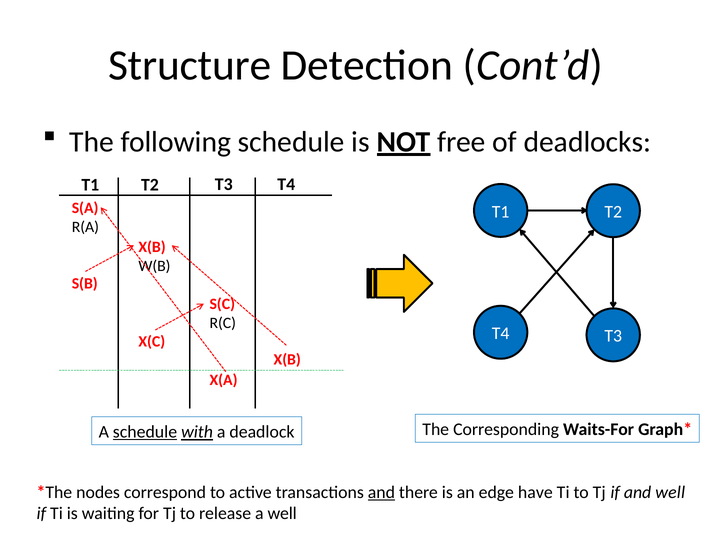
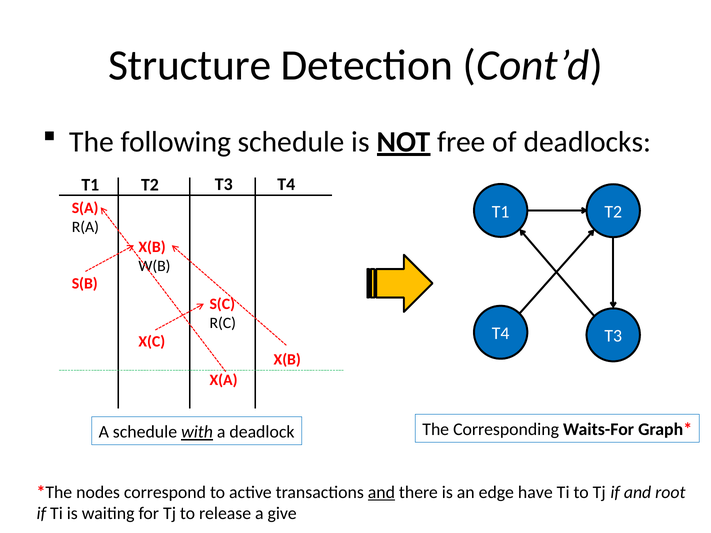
schedule at (145, 432) underline: present -> none
and well: well -> root
a well: well -> give
